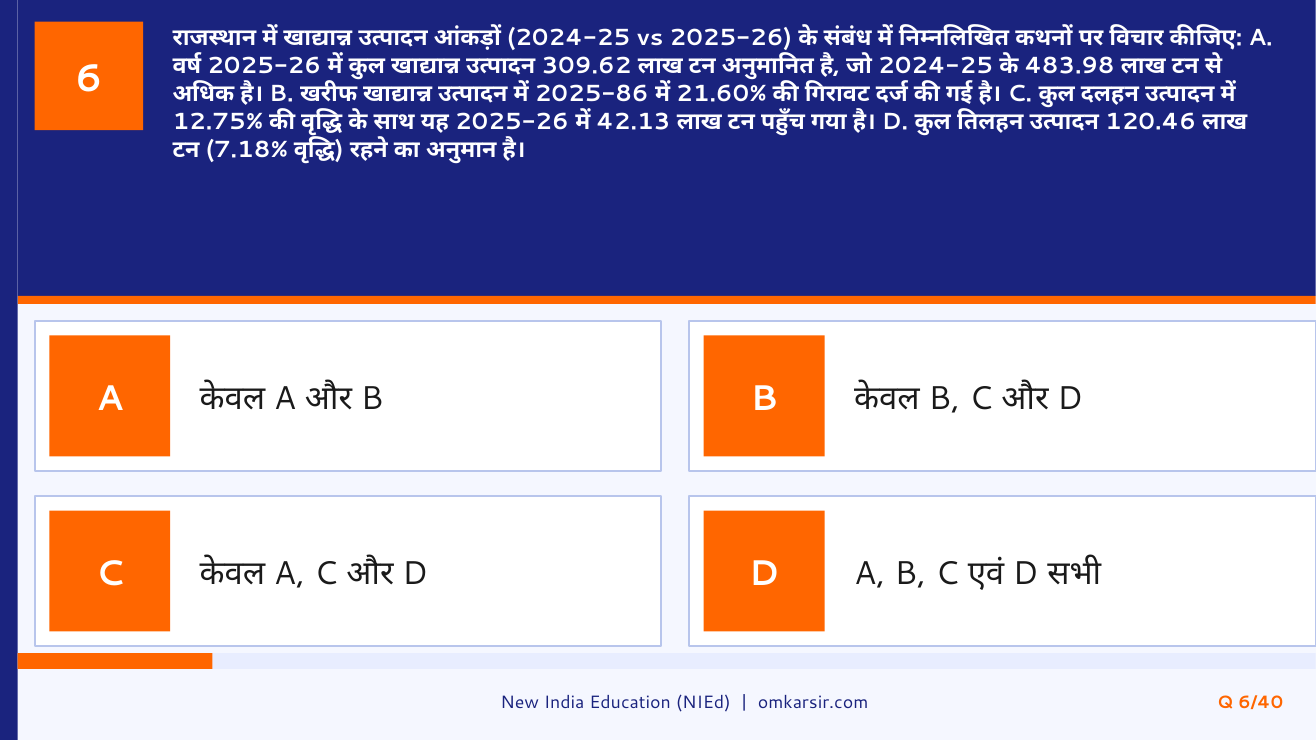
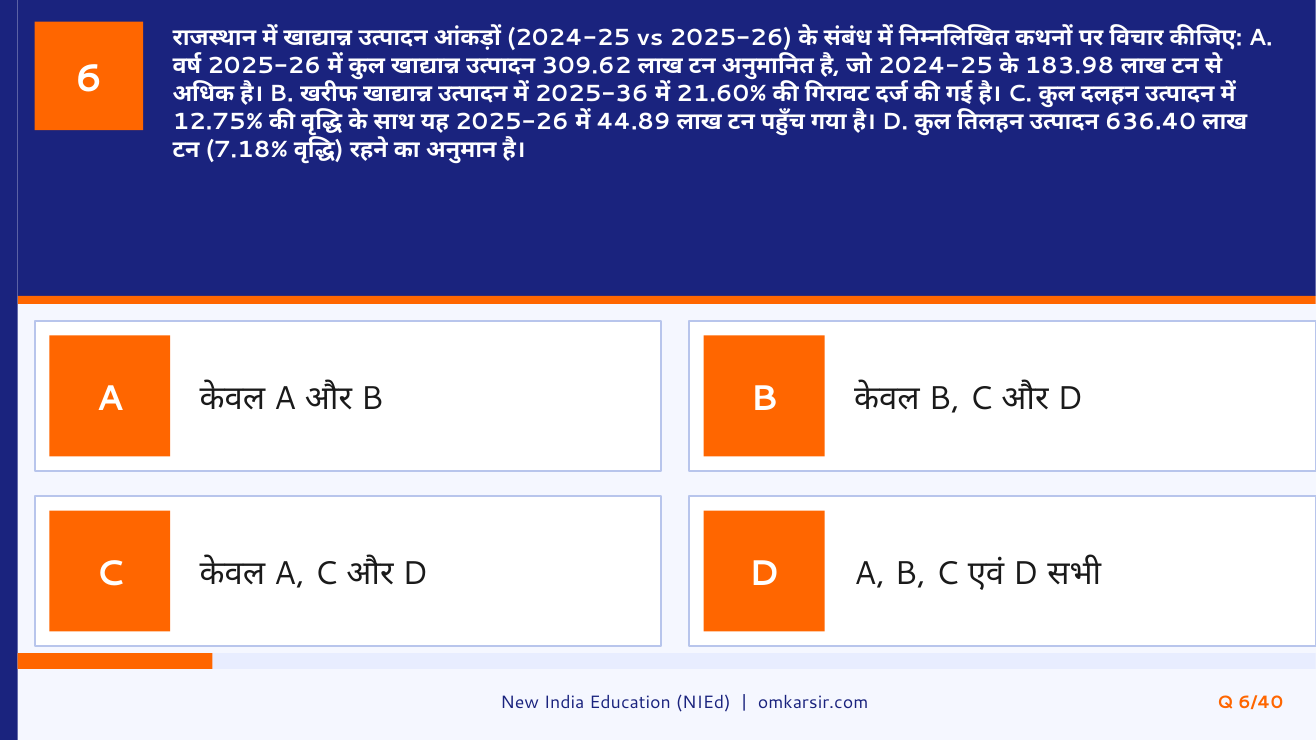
483.98: 483.98 -> 183.98
2025-86: 2025-86 -> 2025-36
42.13: 42.13 -> 44.89
120.46: 120.46 -> 636.40
